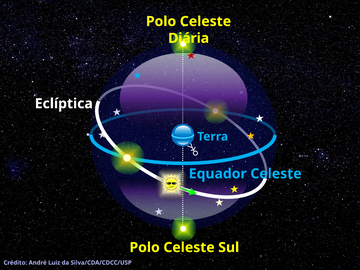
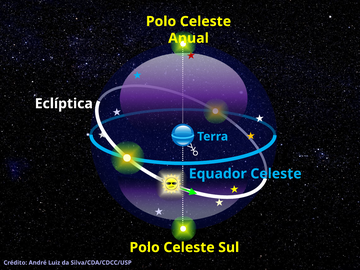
Diária: Diária -> Anual
